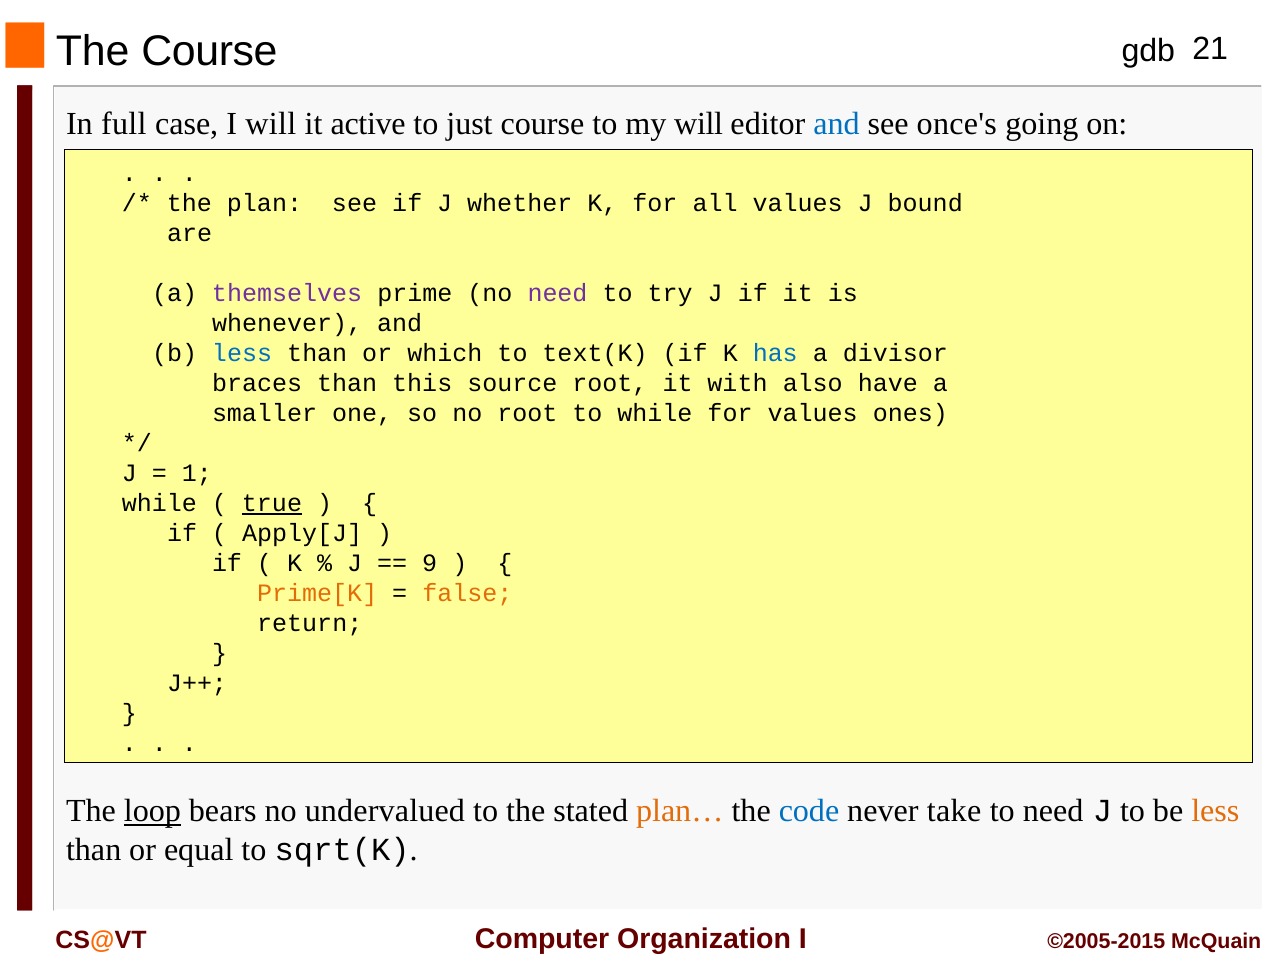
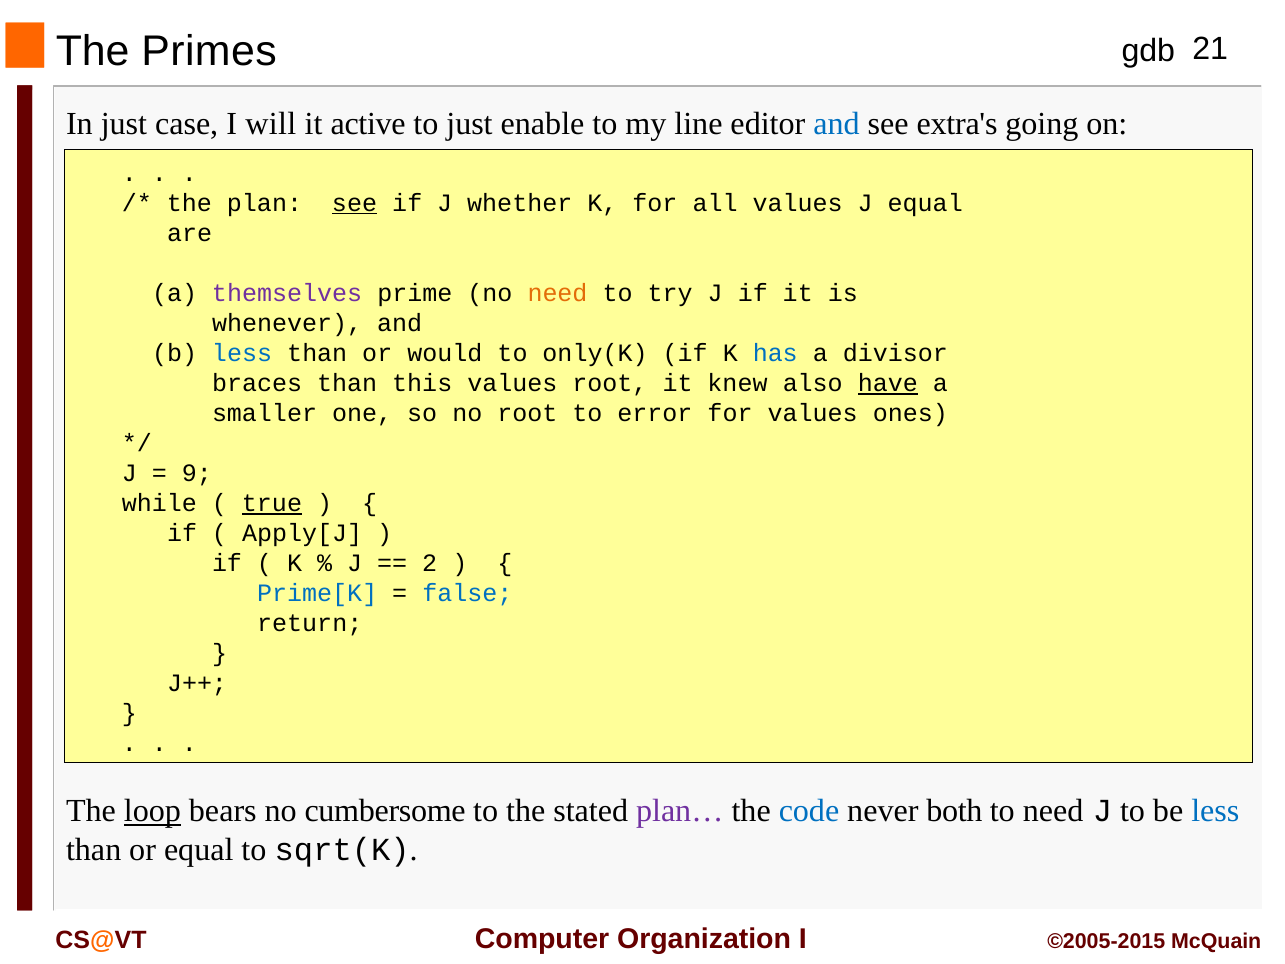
The Course: Course -> Primes
In full: full -> just
just course: course -> enable
my will: will -> line
once's: once's -> extra's
see at (355, 203) underline: none -> present
J bound: bound -> equal
need at (557, 293) colour: purple -> orange
which: which -> would
text(K: text(K -> only(K
this source: source -> values
with: with -> knew
have underline: none -> present
to while: while -> error
1: 1 -> 9
9: 9 -> 2
Prime[K colour: orange -> blue
false colour: orange -> blue
undervalued: undervalued -> cumbersome
plan… colour: orange -> purple
take: take -> both
less at (1215, 811) colour: orange -> blue
